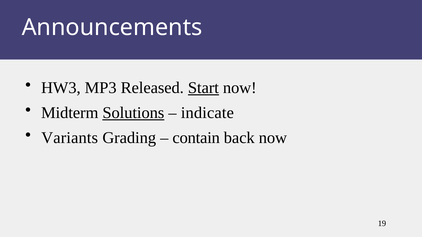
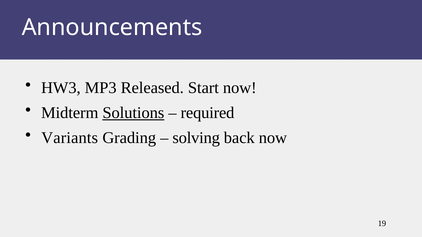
Start underline: present -> none
indicate: indicate -> required
contain: contain -> solving
